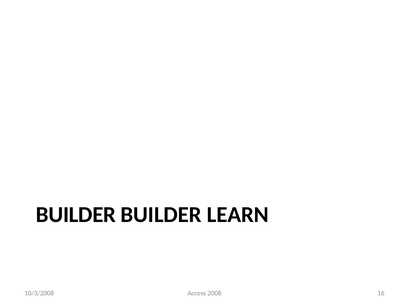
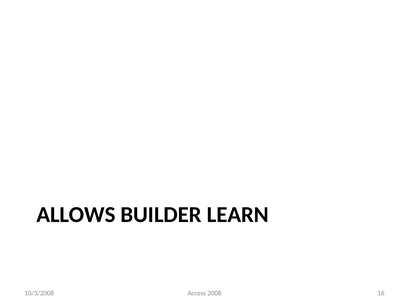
BUILDER at (76, 214): BUILDER -> ALLOWS
